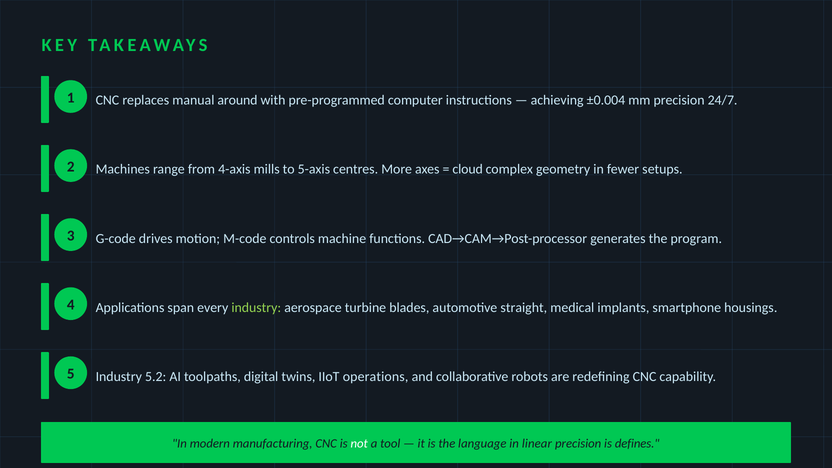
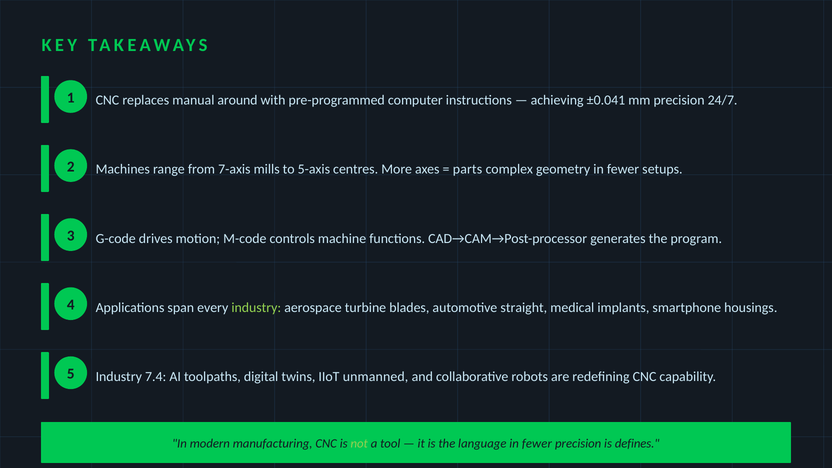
±0.004: ±0.004 -> ±0.041
4-axis: 4-axis -> 7-axis
cloud: cloud -> parts
5.2: 5.2 -> 7.4
operations: operations -> unmanned
not colour: white -> light green
language in linear: linear -> fewer
